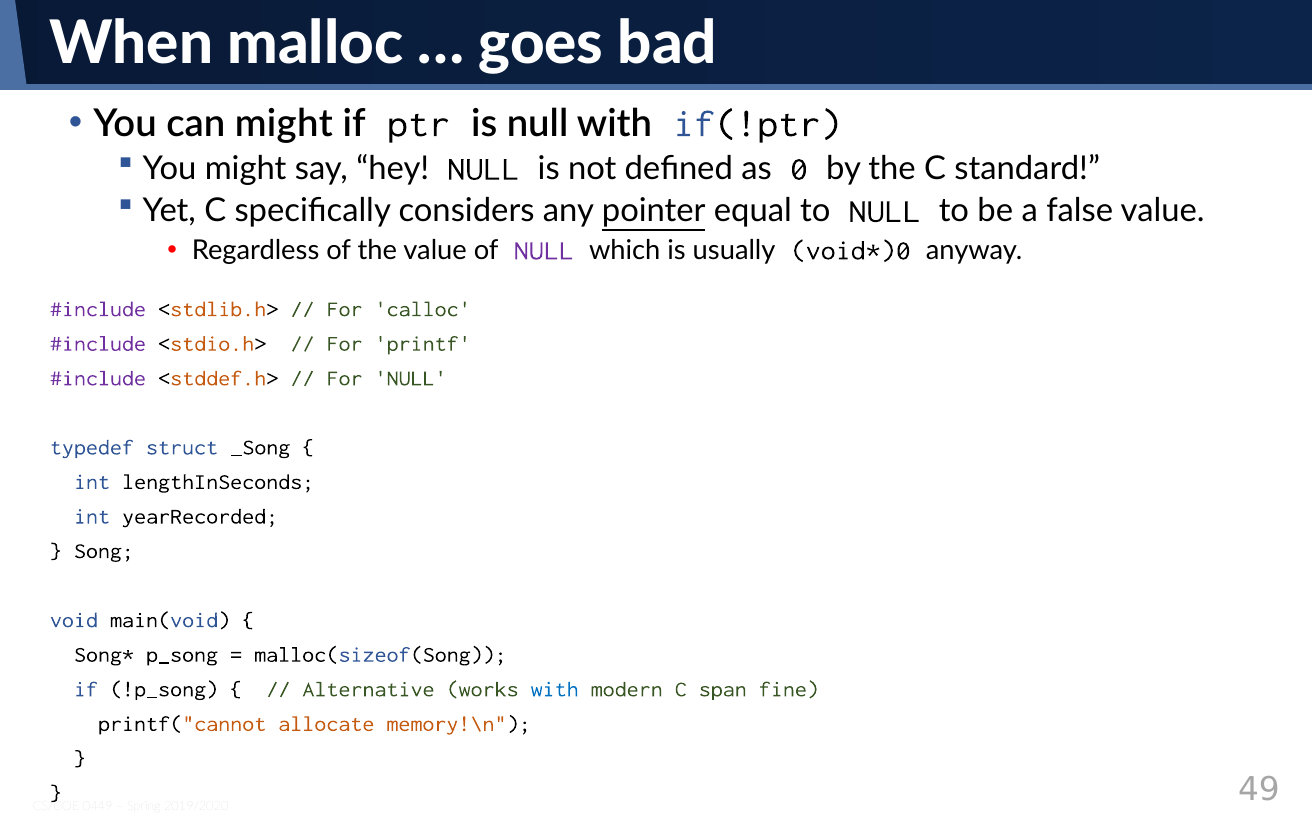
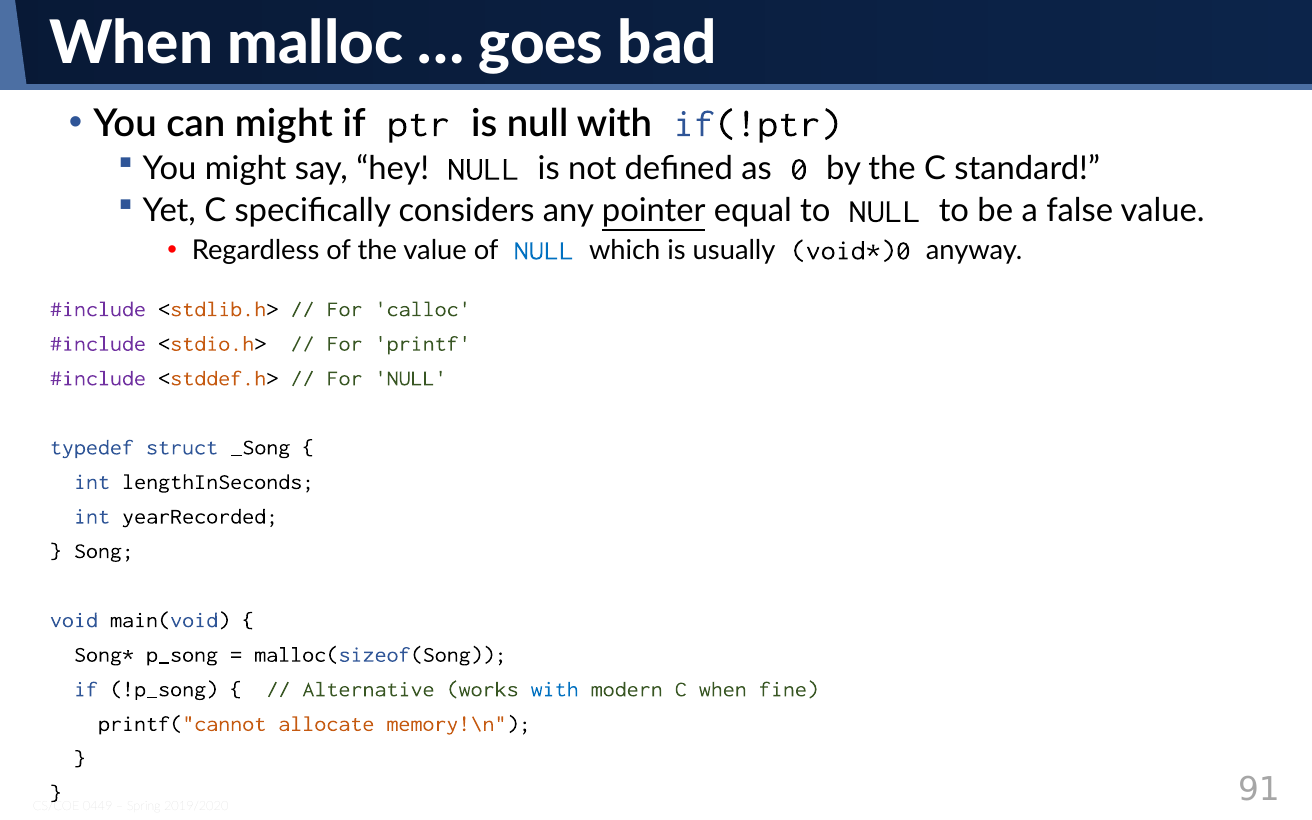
NULL at (544, 250) colour: purple -> blue
C span: span -> when
49: 49 -> 91
